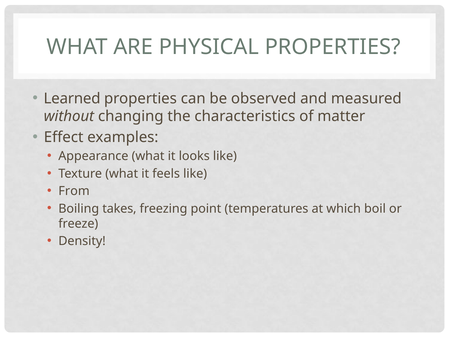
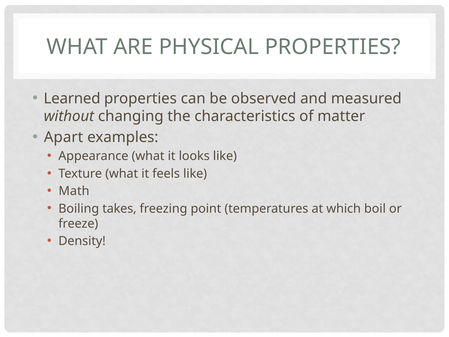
Effect: Effect -> Apart
From: From -> Math
